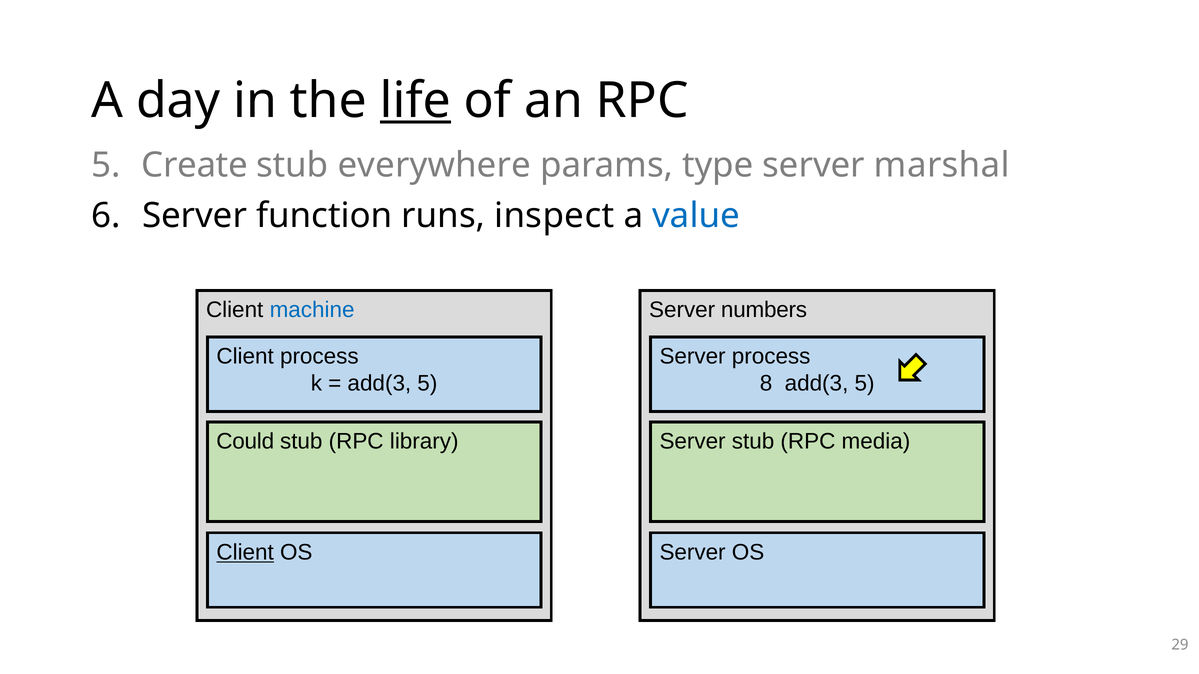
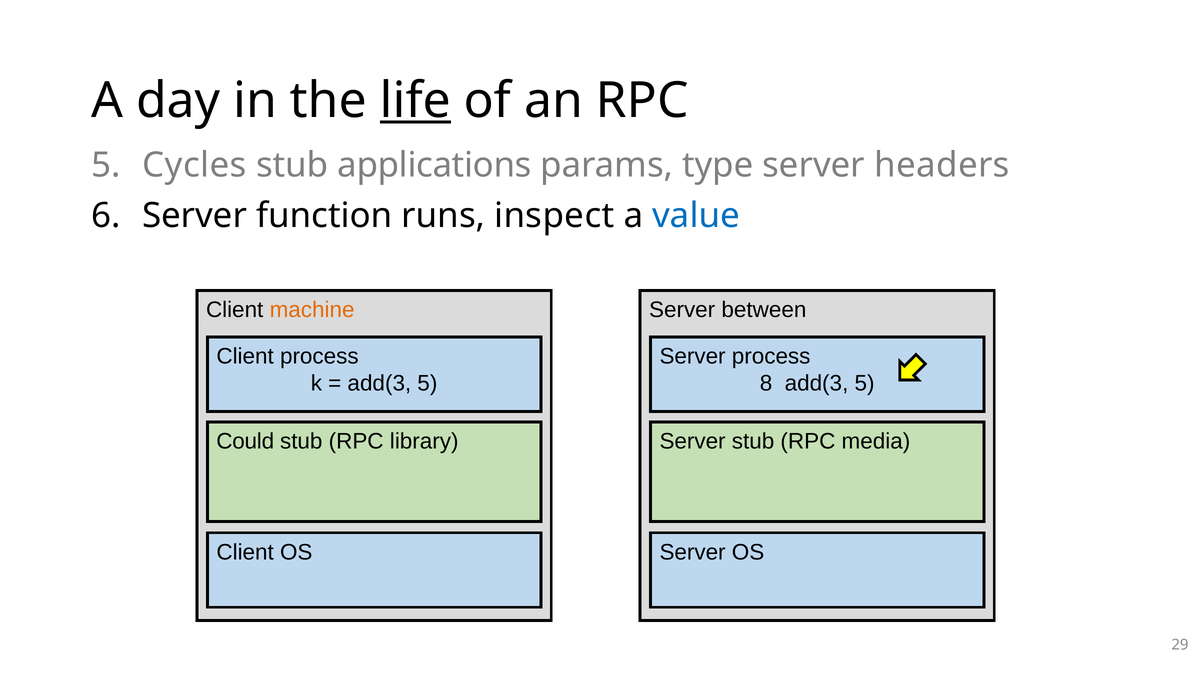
Create: Create -> Cycles
everywhere: everywhere -> applications
marshal: marshal -> headers
machine colour: blue -> orange
numbers: numbers -> between
Client at (245, 553) underline: present -> none
